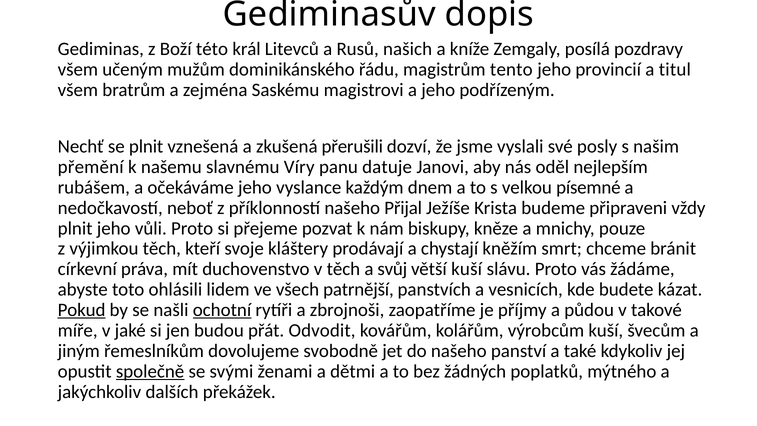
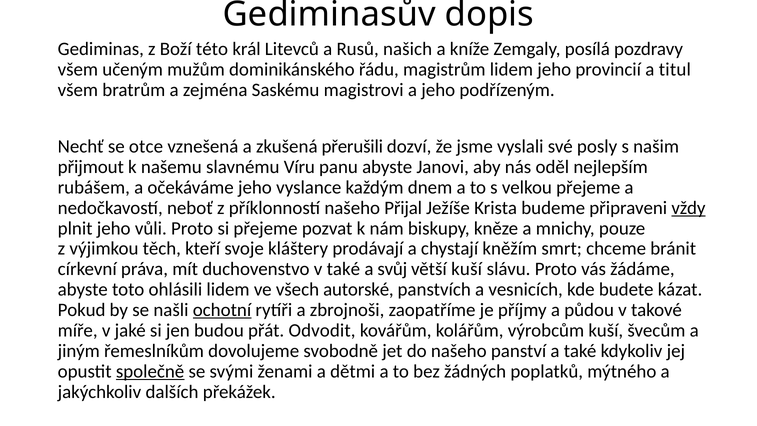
magistrům tento: tento -> lidem
se plnit: plnit -> otce
přemění: přemění -> přijmout
Víry: Víry -> Víru
panu datuje: datuje -> abyste
velkou písemné: písemné -> přejeme
vždy underline: none -> present
v těch: těch -> také
patrnější: patrnější -> autorské
Pokud underline: present -> none
